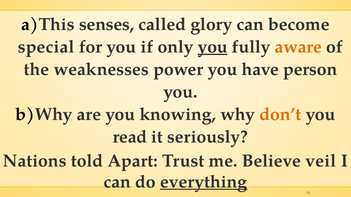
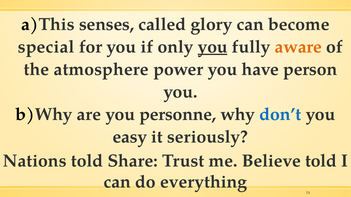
weaknesses: weaknesses -> atmosphere
knowing: knowing -> personne
don’t colour: orange -> blue
read: read -> easy
Apart: Apart -> Share
Believe veil: veil -> told
everything underline: present -> none
